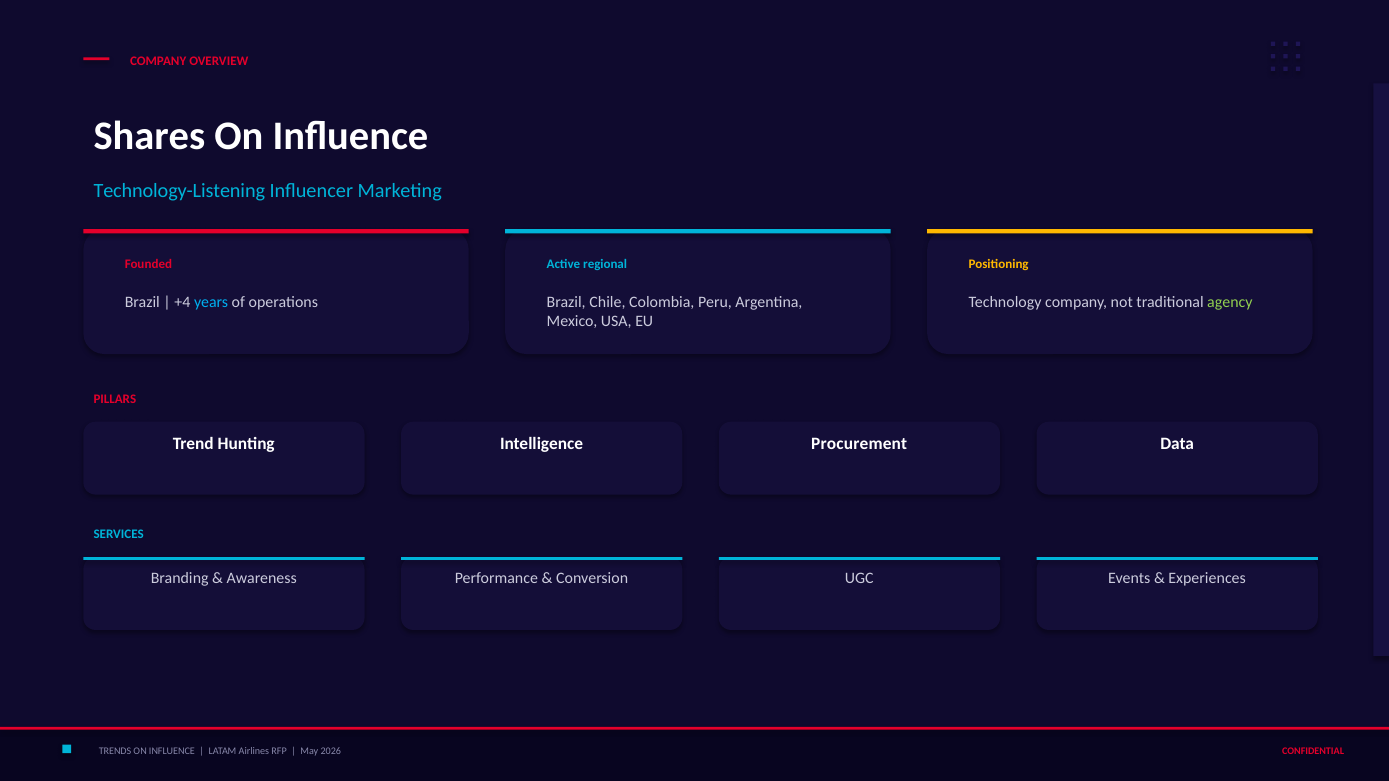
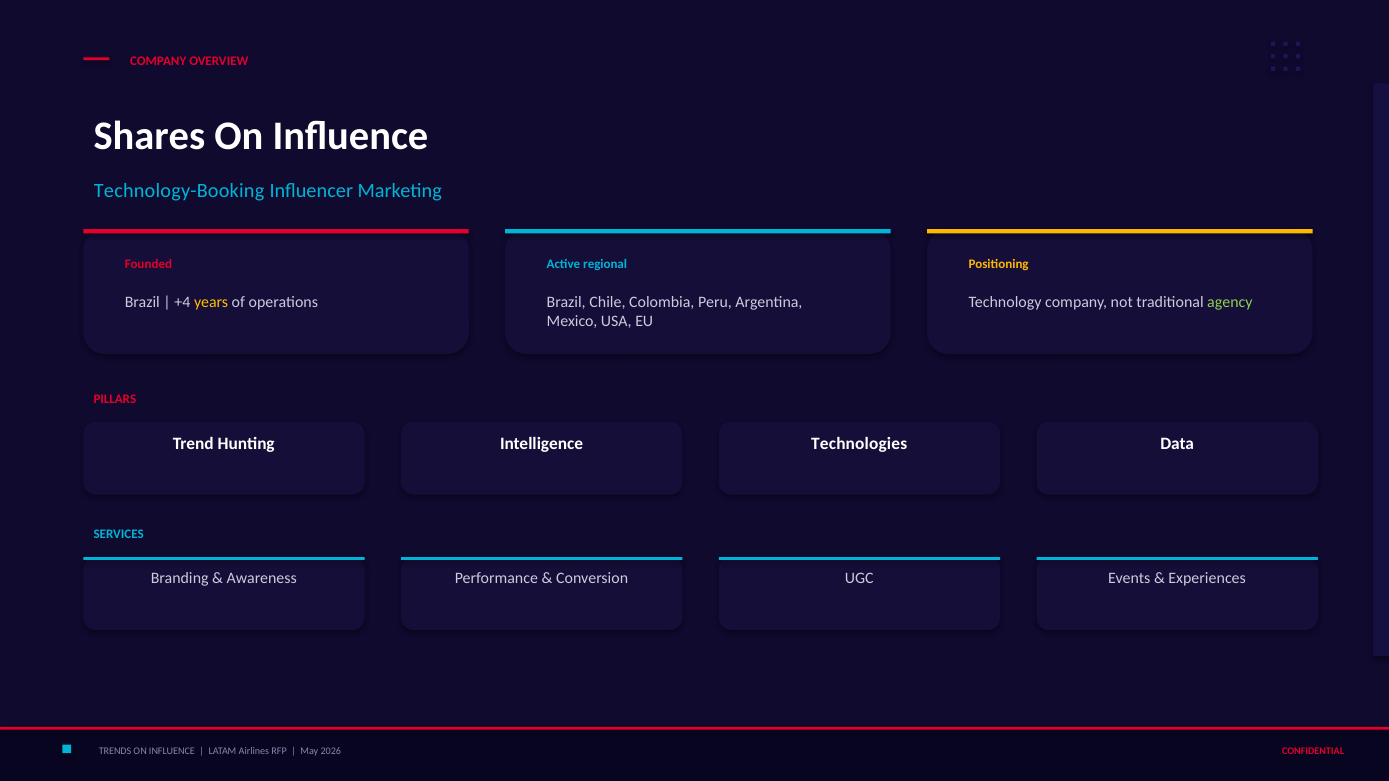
Technology-Listening: Technology-Listening -> Technology-Booking
years colour: light blue -> yellow
Procurement: Procurement -> Technologies
